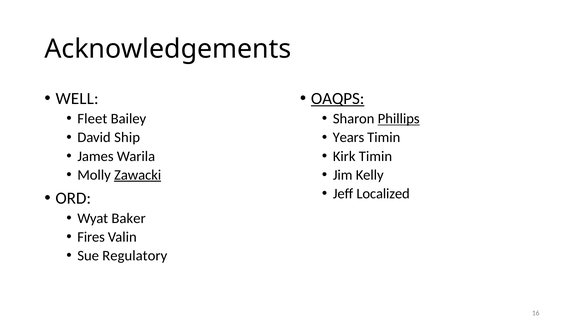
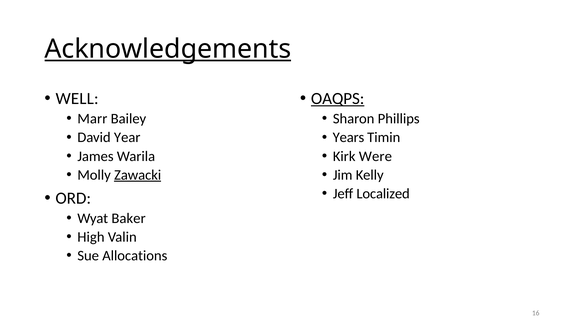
Acknowledgements underline: none -> present
Fleet: Fleet -> Marr
Phillips underline: present -> none
Ship: Ship -> Year
Kirk Timin: Timin -> Were
Fires: Fires -> High
Regulatory: Regulatory -> Allocations
